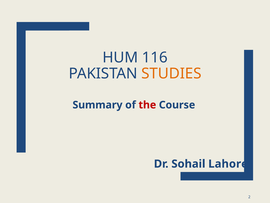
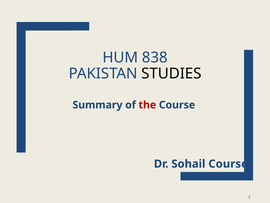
116: 116 -> 838
STUDIES colour: orange -> black
Sohail Lahore: Lahore -> Course
